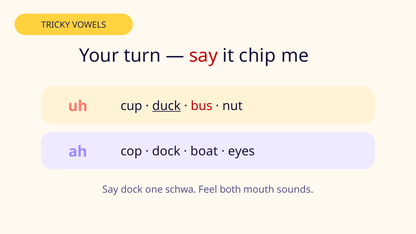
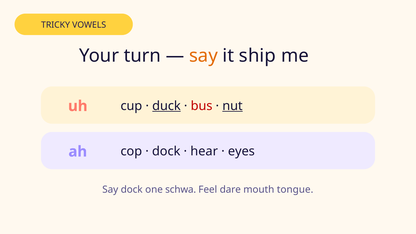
say at (203, 56) colour: red -> orange
chip: chip -> ship
nut underline: none -> present
boat: boat -> hear
both: both -> dare
sounds: sounds -> tongue
